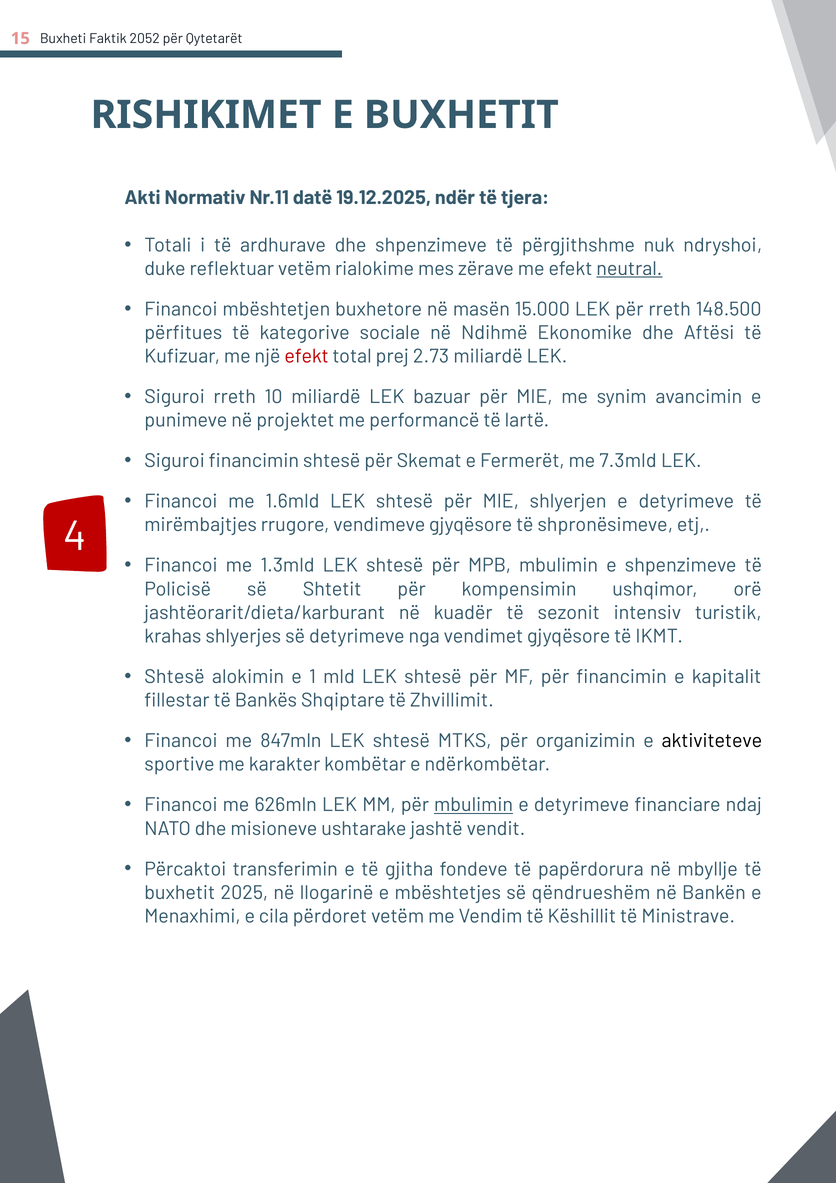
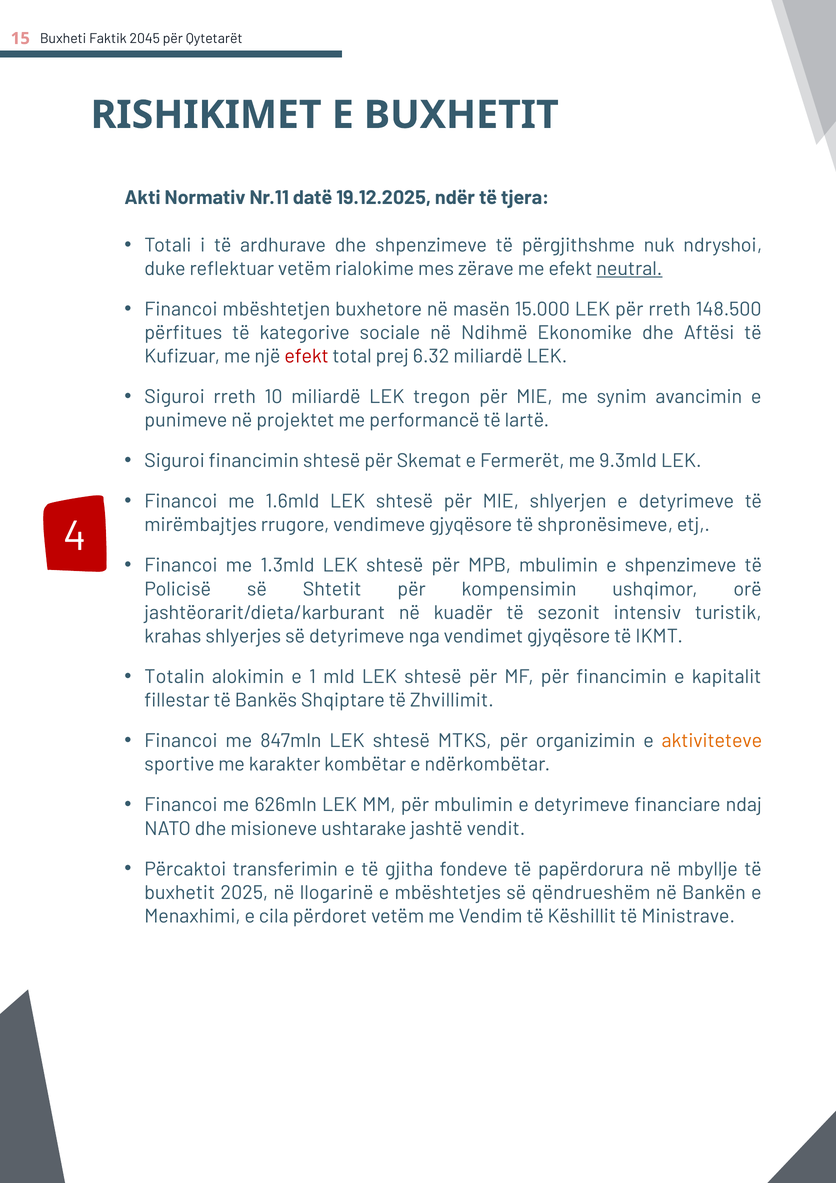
2052: 2052 -> 2045
2.73: 2.73 -> 6.32
bazuar: bazuar -> tregon
7.3mld: 7.3mld -> 9.3mld
Shtesë at (174, 677): Shtesë -> Totalin
aktiviteteve colour: black -> orange
mbulimin at (474, 805) underline: present -> none
